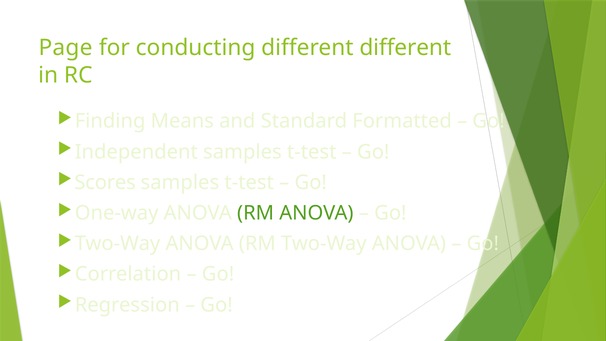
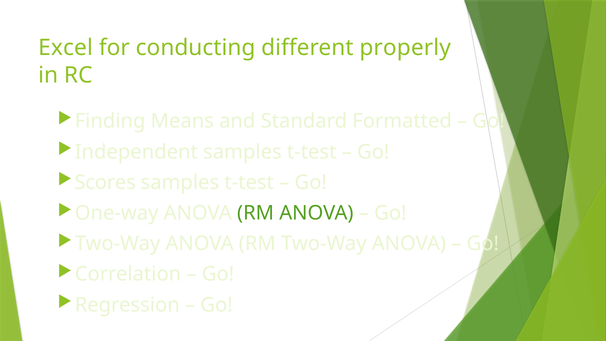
Page: Page -> Excel
different different: different -> properly
